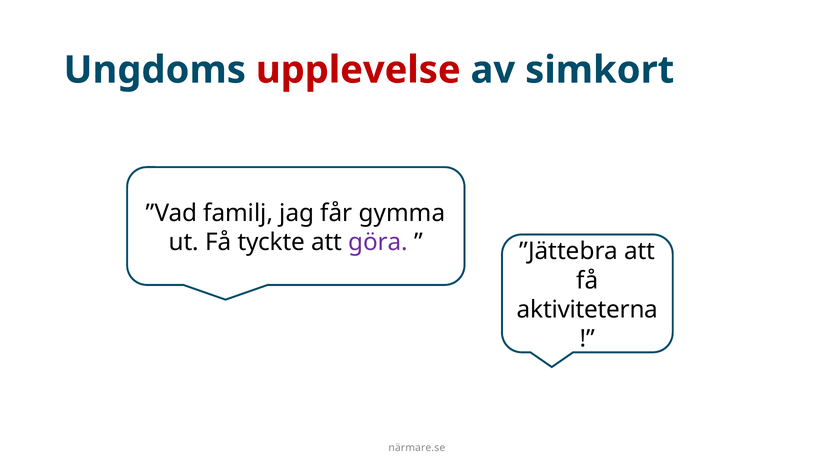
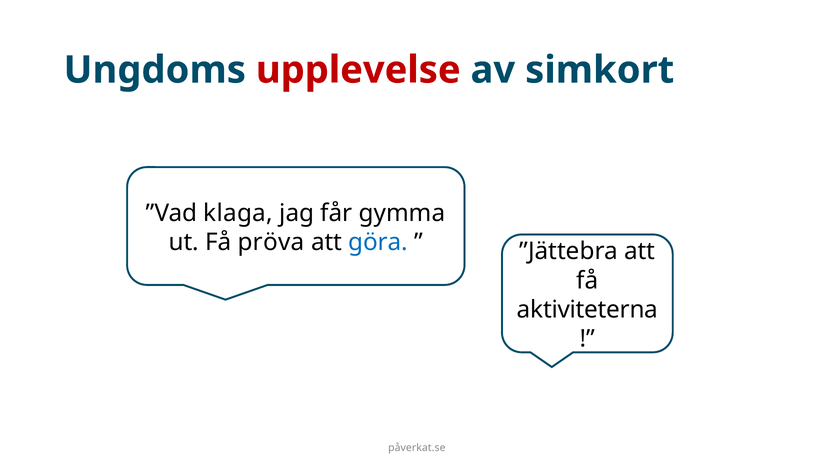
familj: familj -> klaga
tyckte: tyckte -> pröva
göra colour: purple -> blue
närmare.se: närmare.se -> påverkat.se
